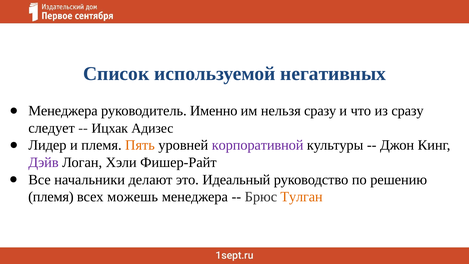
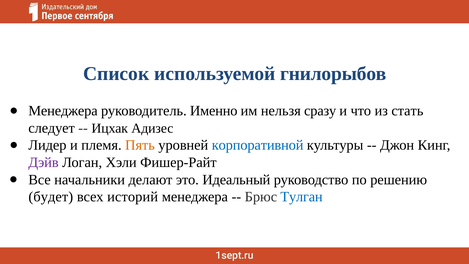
негативных: негативных -> гнилорыбов
из сразу: сразу -> стать
корпоративной colour: purple -> blue
племя at (51, 197): племя -> будет
можешь: можешь -> историй
Тулган colour: orange -> blue
